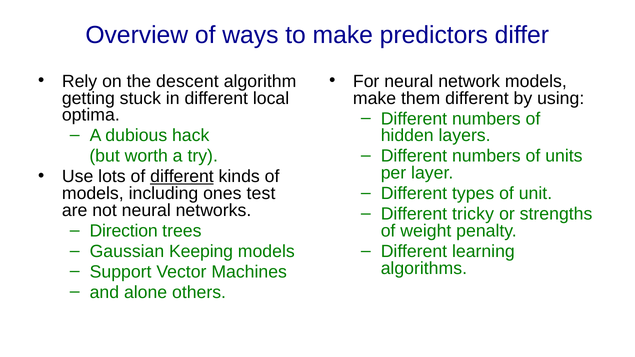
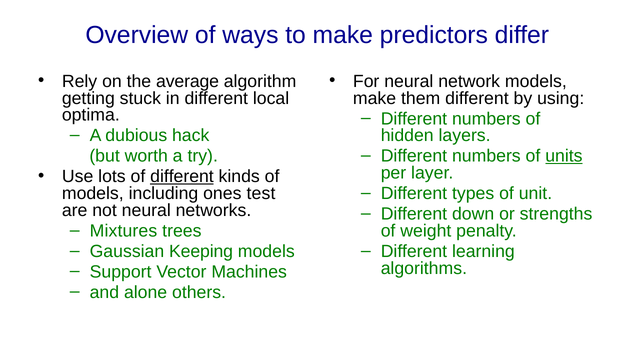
descent: descent -> average
units underline: none -> present
tricky: tricky -> down
Direction: Direction -> Mixtures
